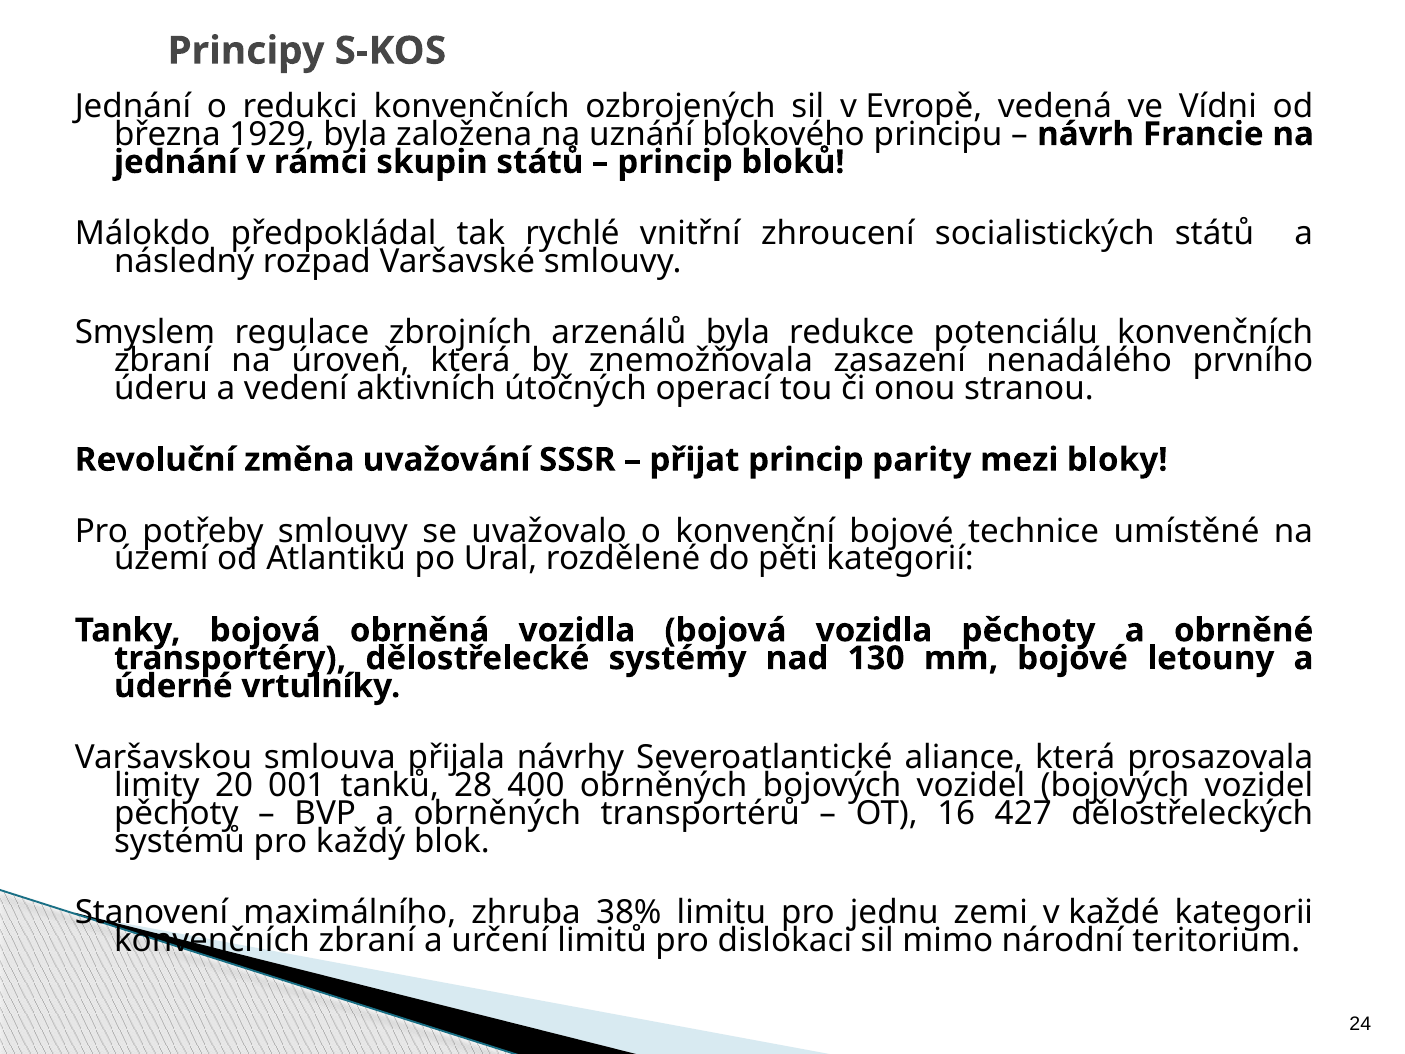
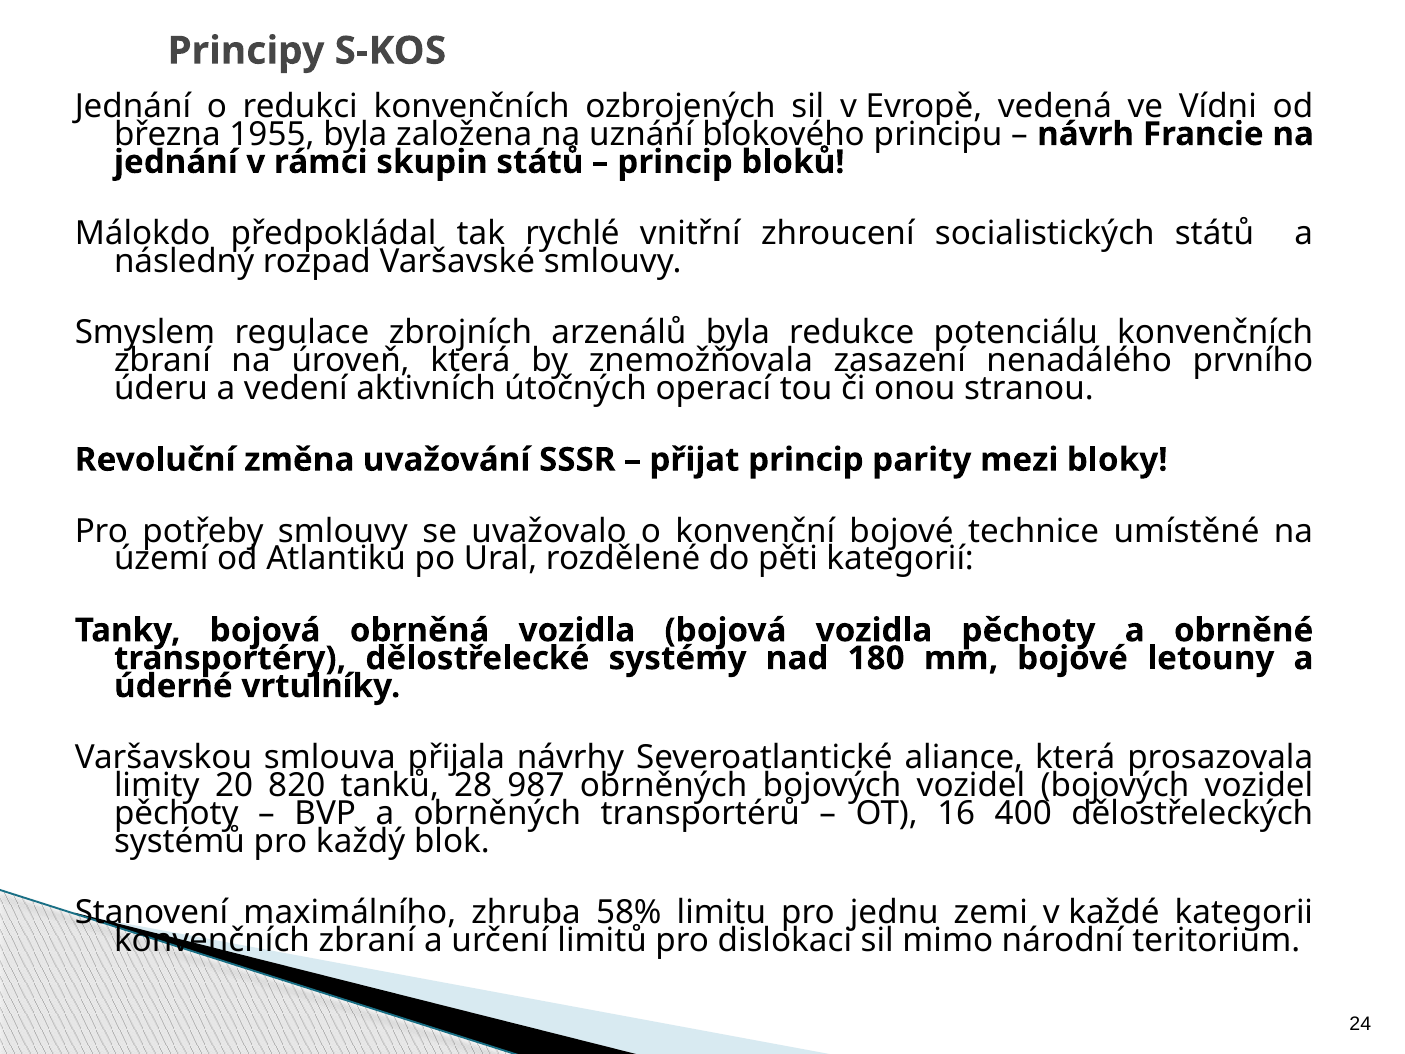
1929: 1929 -> 1955
130: 130 -> 180
001: 001 -> 820
400: 400 -> 987
427: 427 -> 400
38%: 38% -> 58%
